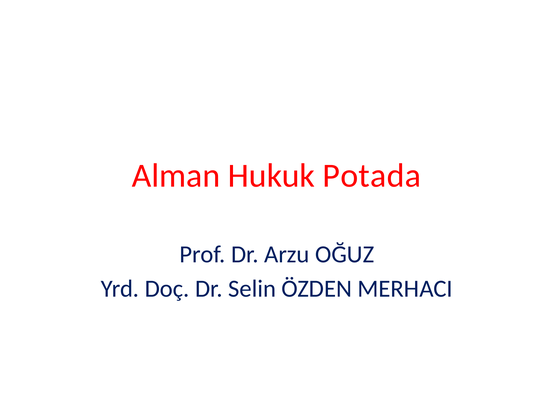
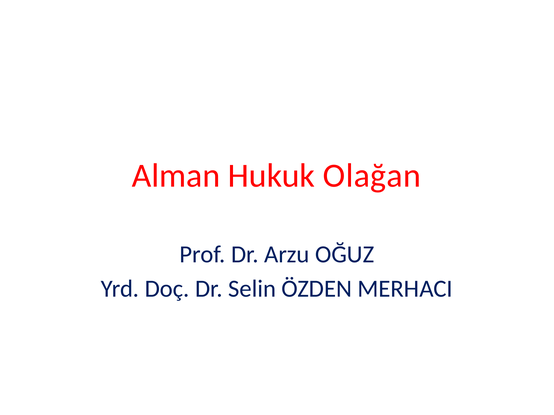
Potada: Potada -> Olağan
